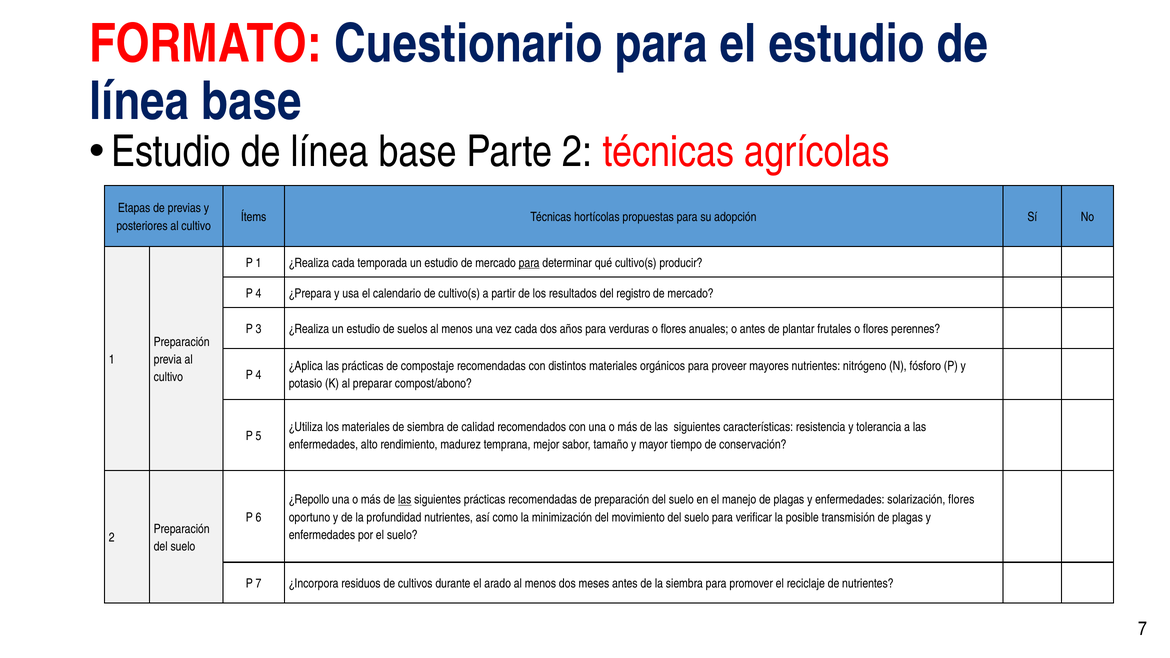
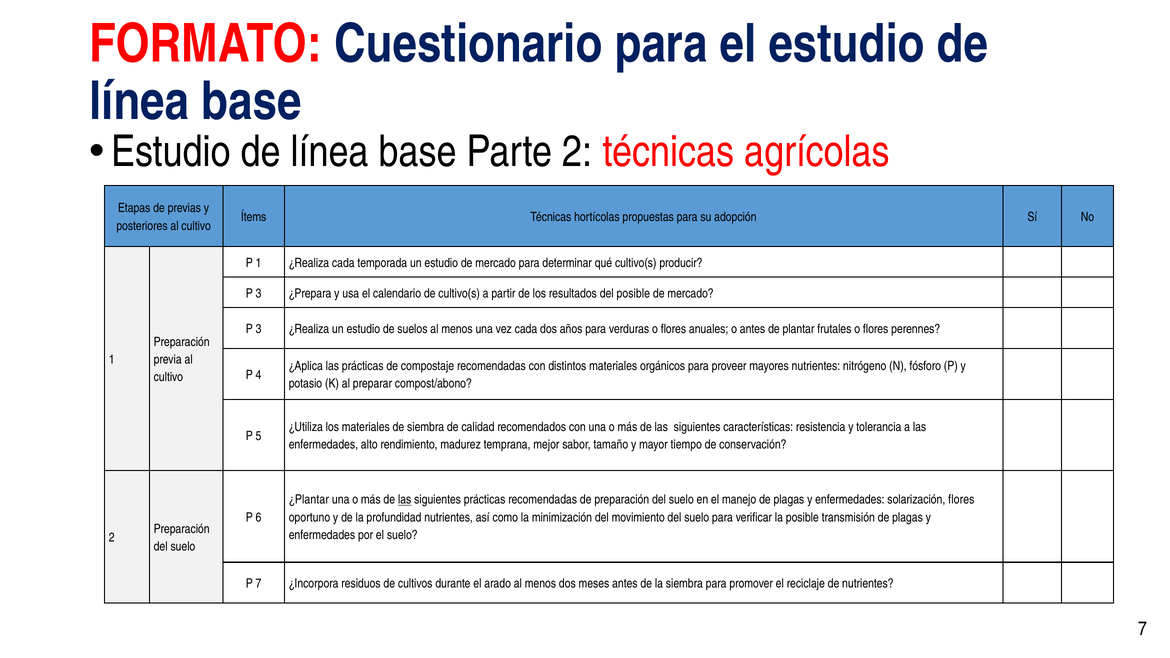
para at (529, 263) underline: present -> none
4 at (258, 293): 4 -> 3
del registro: registro -> posible
¿Repollo: ¿Repollo -> ¿Plantar
